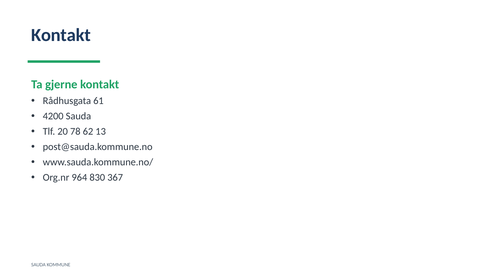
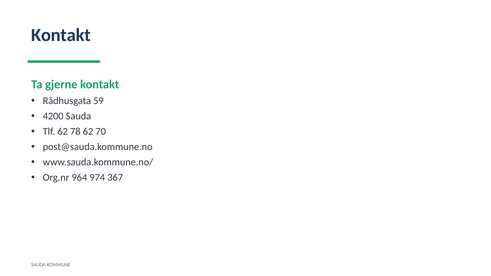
61: 61 -> 59
Tlf 20: 20 -> 62
13: 13 -> 70
830: 830 -> 974
